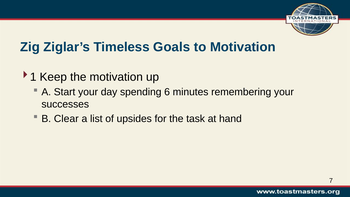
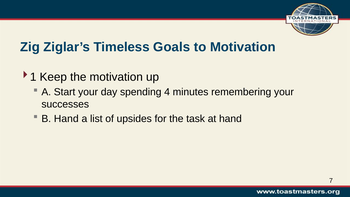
6: 6 -> 4
B Clear: Clear -> Hand
